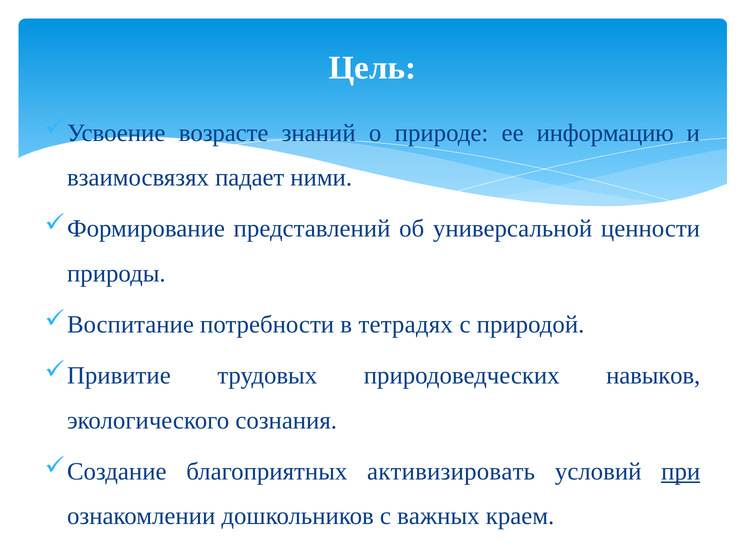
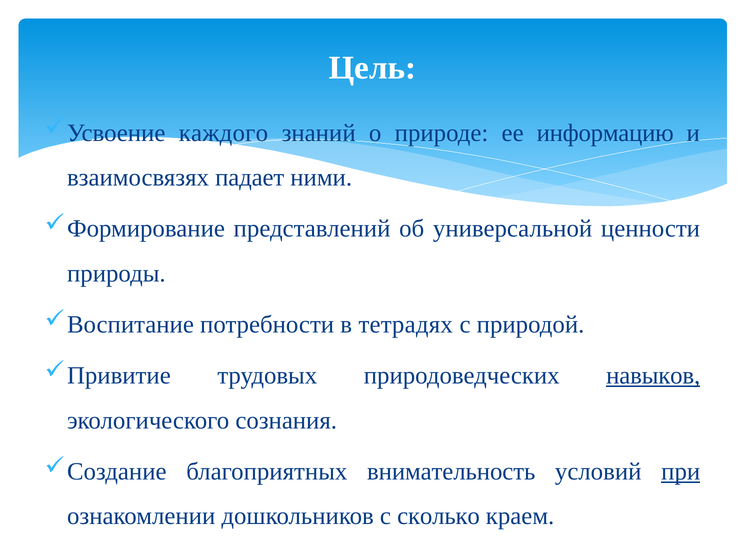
возрасте: возрасте -> каждого
навыков underline: none -> present
активизировать: активизировать -> внимательность
важных: важных -> сколько
